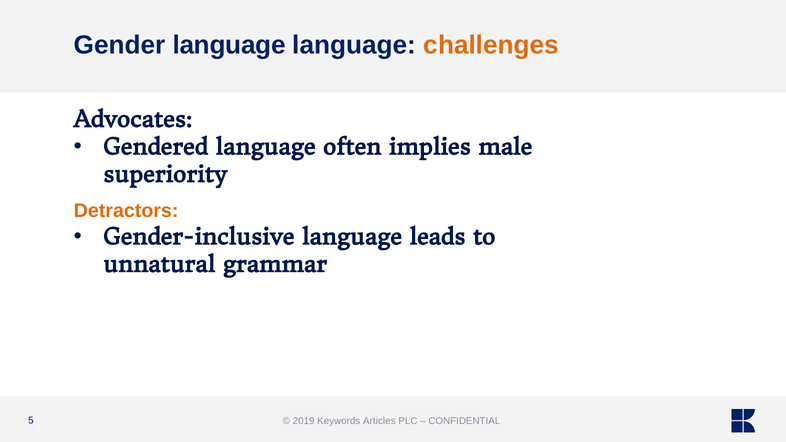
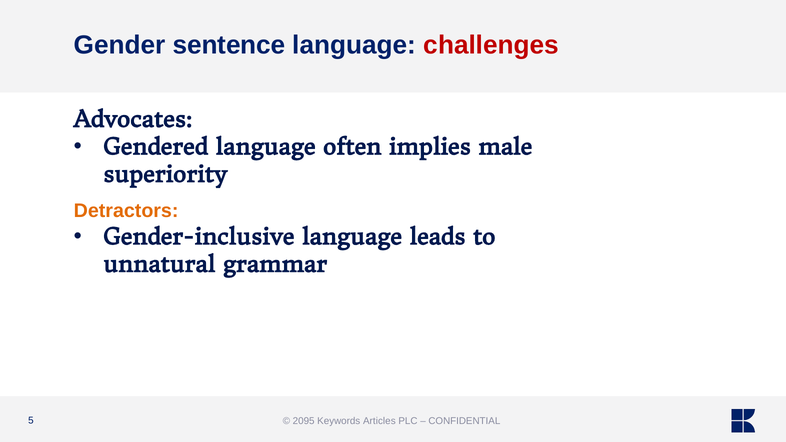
Gender language: language -> sentence
challenges colour: orange -> red
2019: 2019 -> 2095
